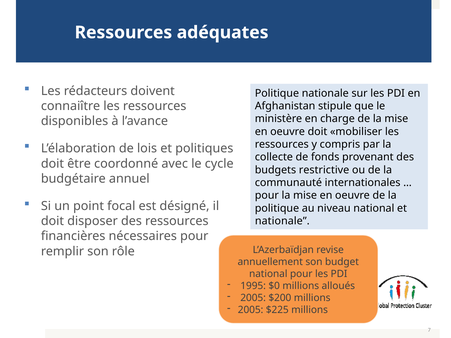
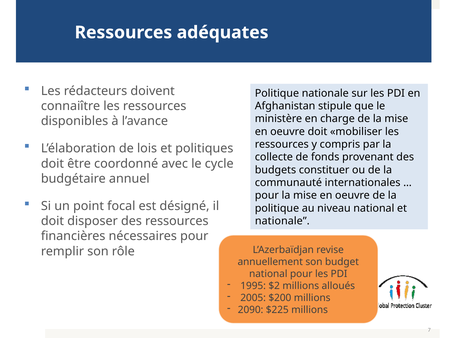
restrictive: restrictive -> constituer
$0: $0 -> $2
2005 at (251, 310): 2005 -> 2090
